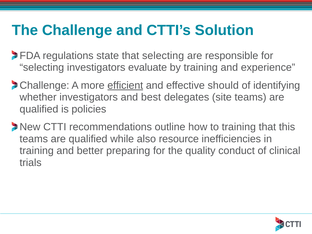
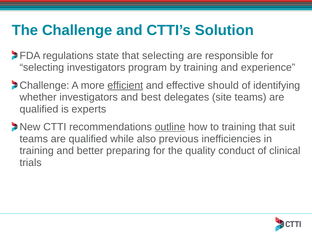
evaluate: evaluate -> program
policies: policies -> experts
outline underline: none -> present
this: this -> suit
resource: resource -> previous
